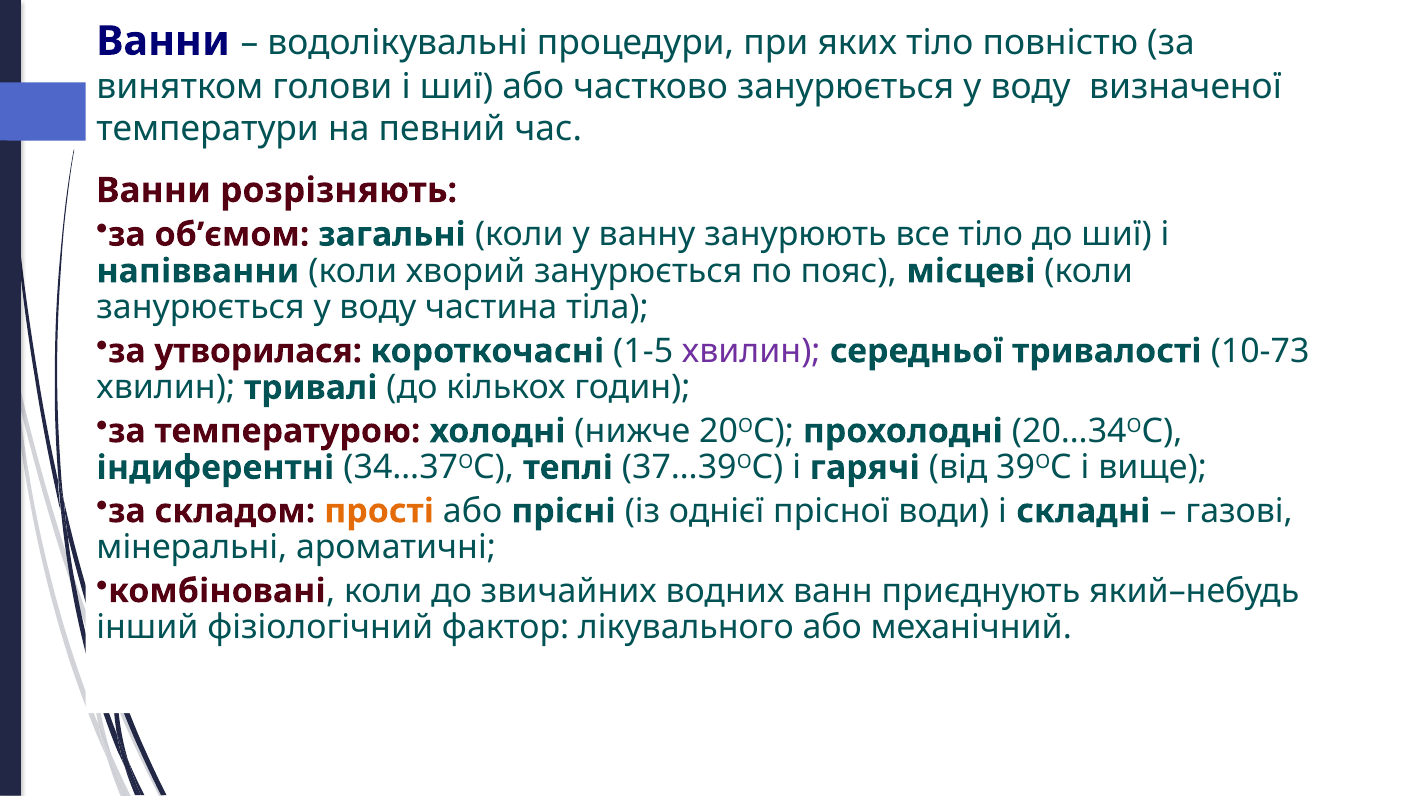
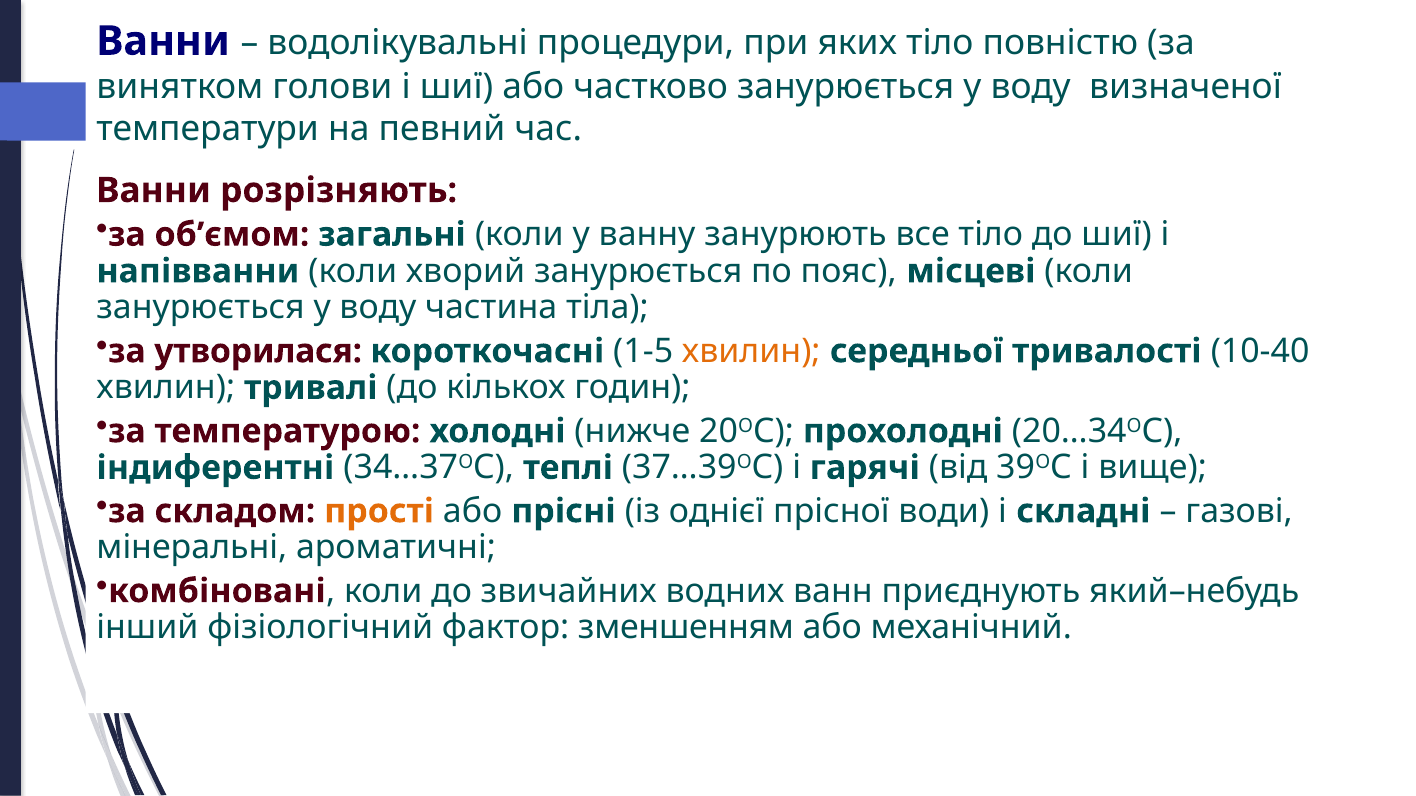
хвилин at (751, 351) colour: purple -> orange
10-73: 10-73 -> 10-40
лікувального: лікувального -> зменшенням
